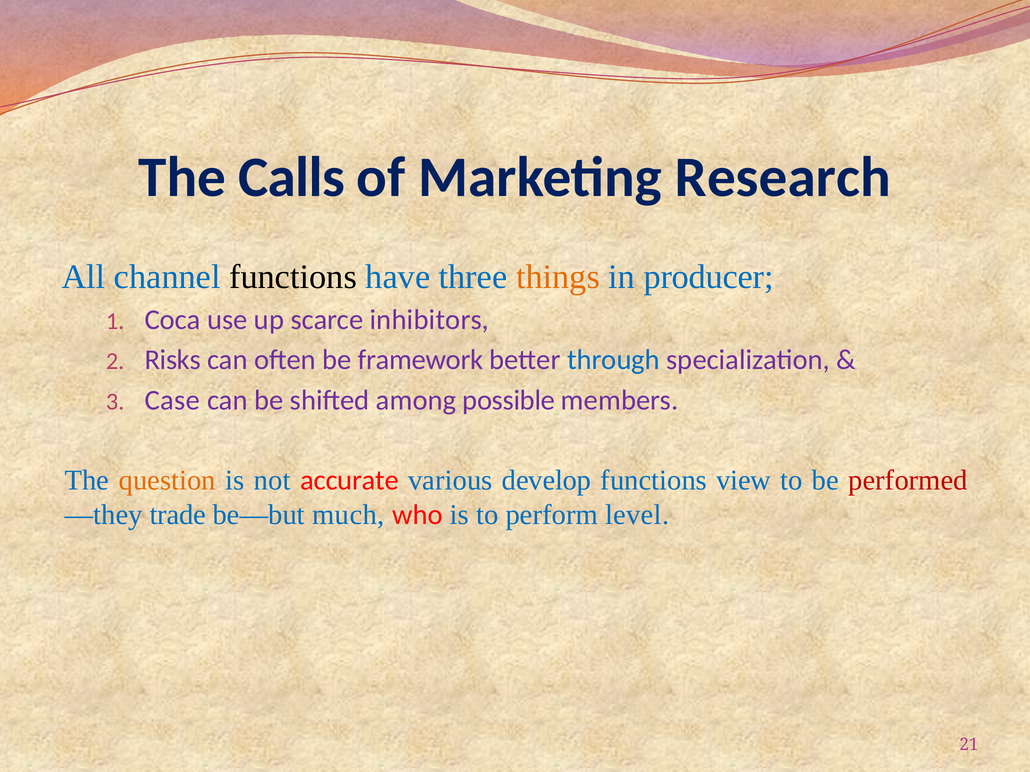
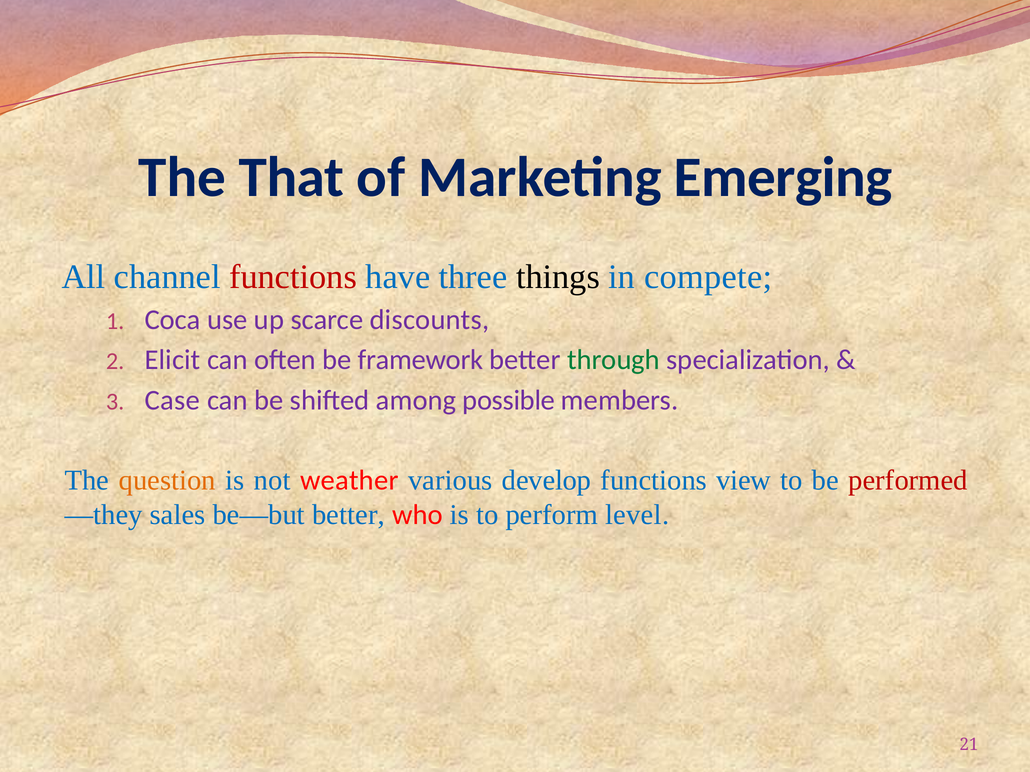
Calls: Calls -> That
Research: Research -> Emerging
functions at (293, 277) colour: black -> red
things colour: orange -> black
producer: producer -> compete
inhibitors: inhibitors -> discounts
Risks: Risks -> Elicit
through colour: blue -> green
accurate: accurate -> weather
trade: trade -> sales
be—but much: much -> better
